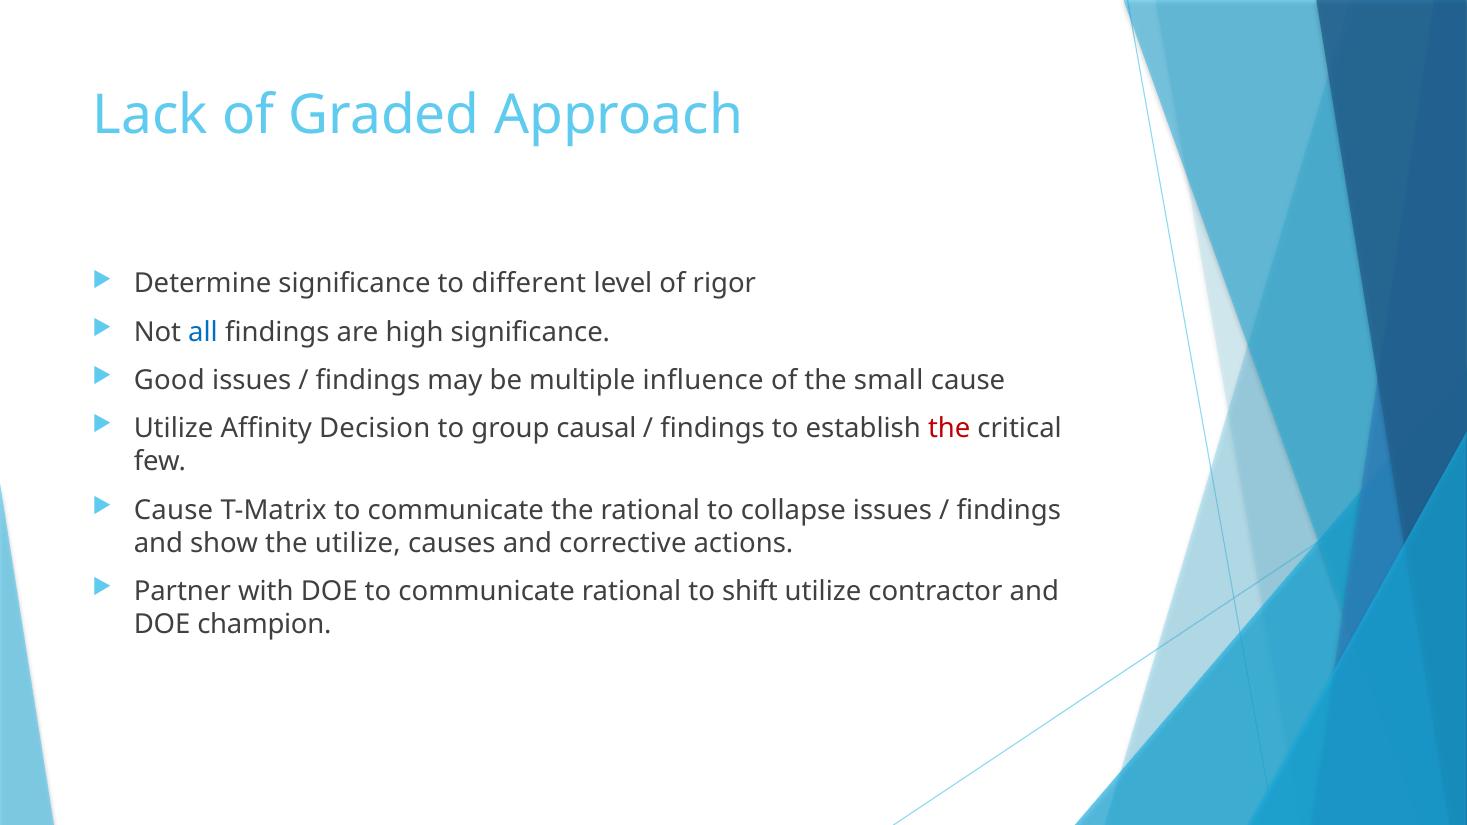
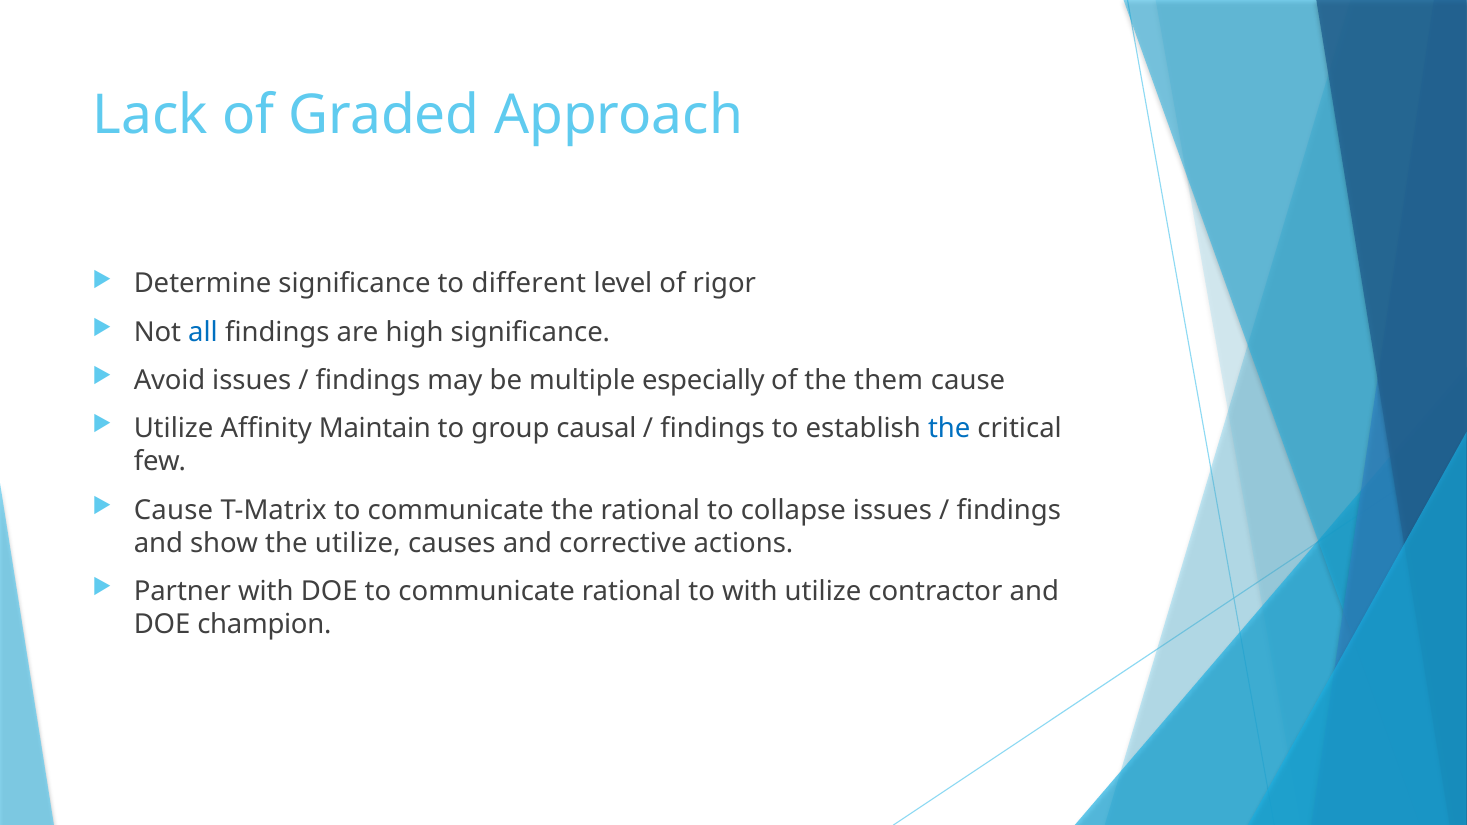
Good: Good -> Avoid
influence: influence -> especially
small: small -> them
Decision: Decision -> Maintain
the at (949, 429) colour: red -> blue
to shift: shift -> with
